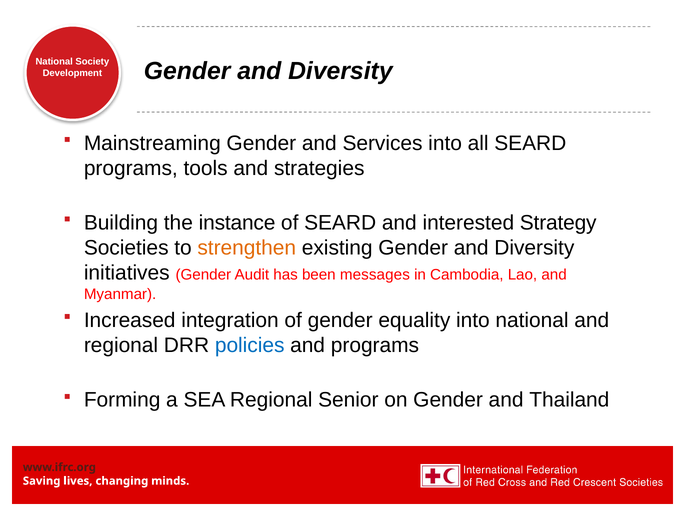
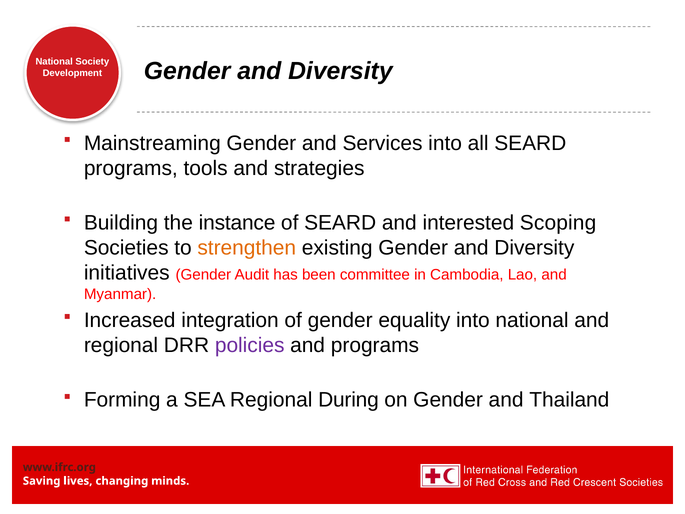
Strategy: Strategy -> Scoping
messages: messages -> committee
policies colour: blue -> purple
Senior: Senior -> During
